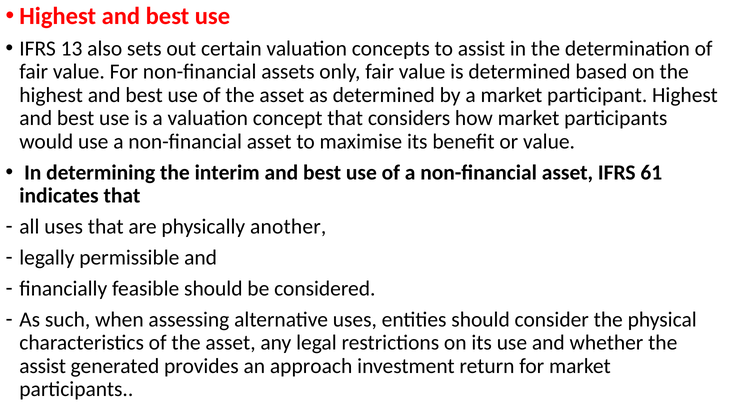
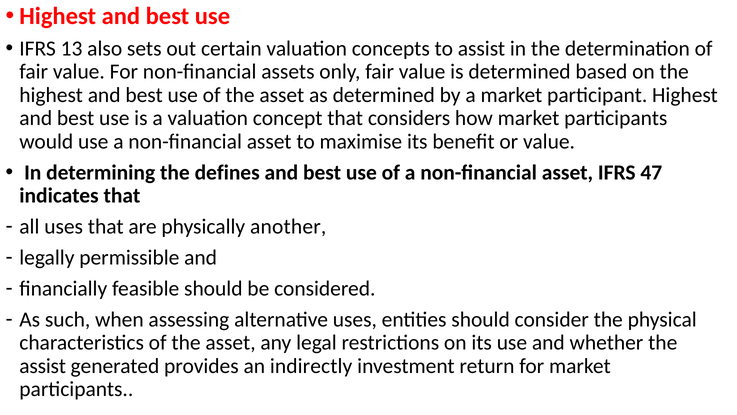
interim: interim -> defines
61: 61 -> 47
approach: approach -> indirectly
